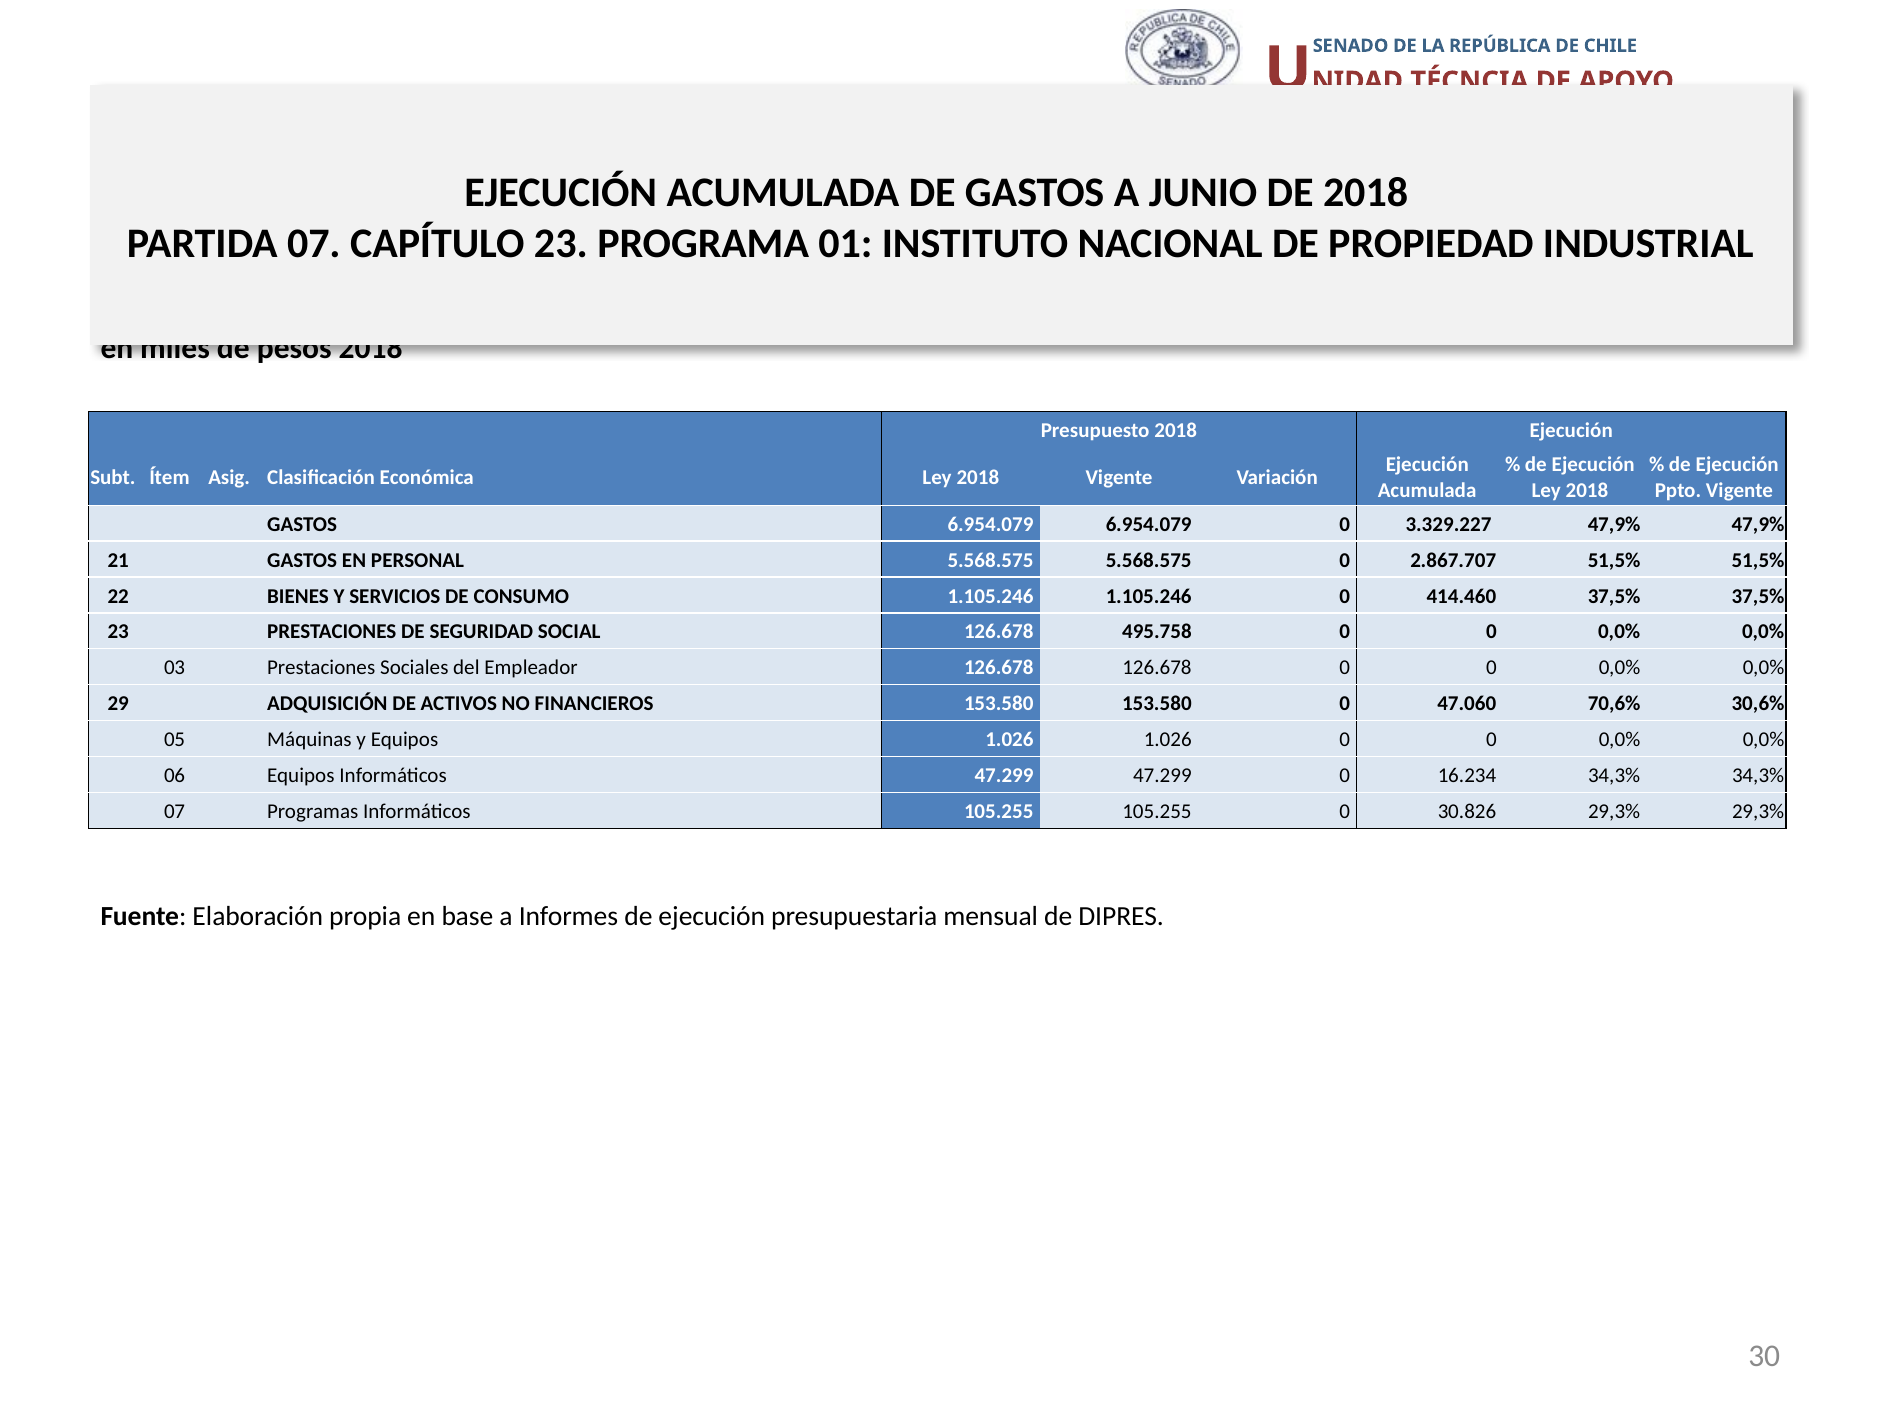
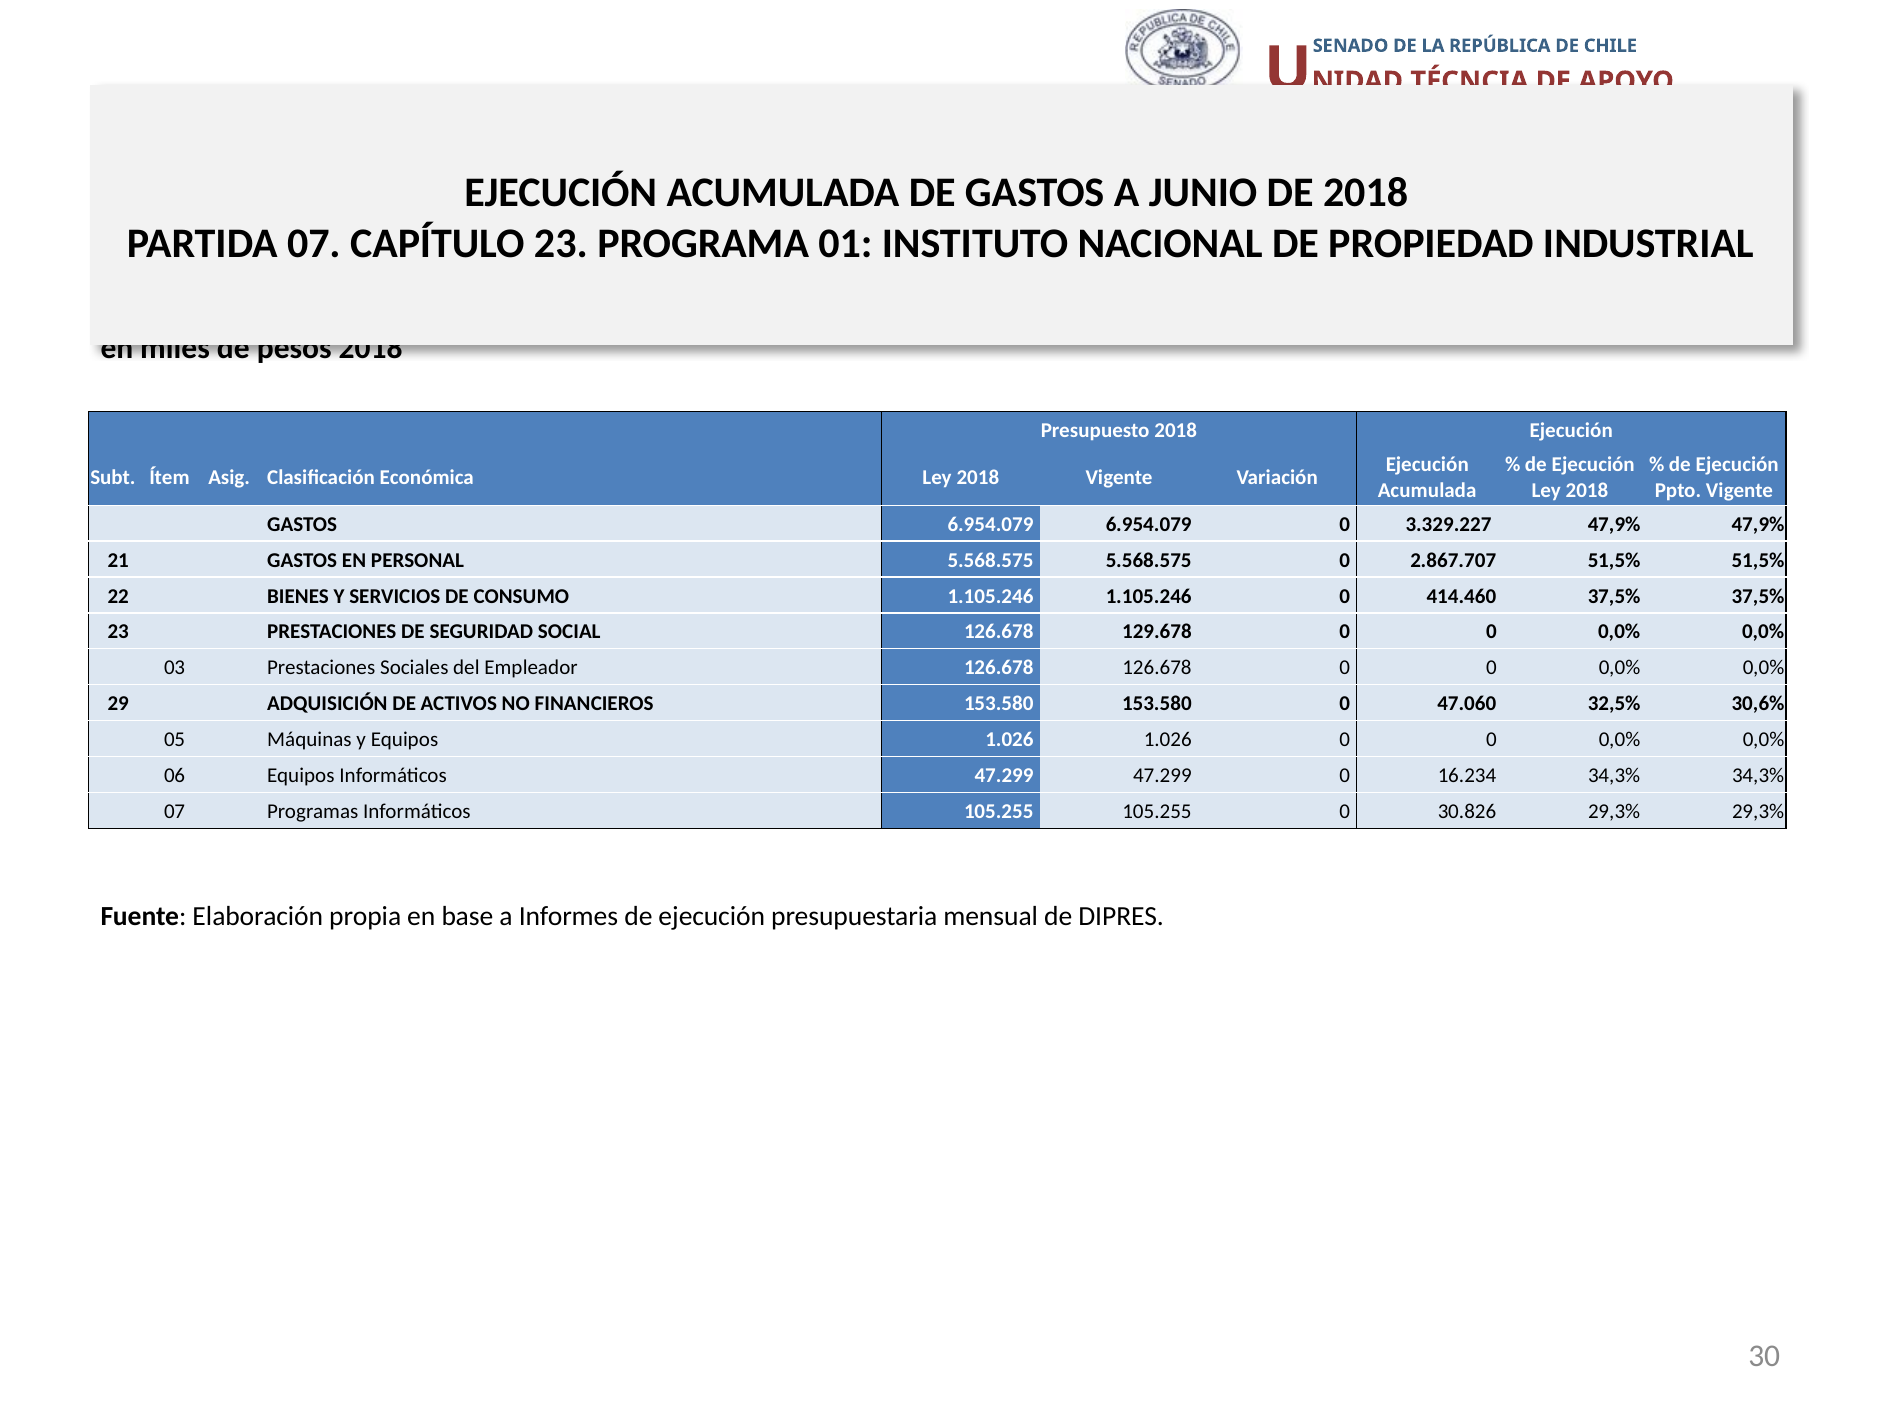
495.758: 495.758 -> 129.678
70,6%: 70,6% -> 32,5%
